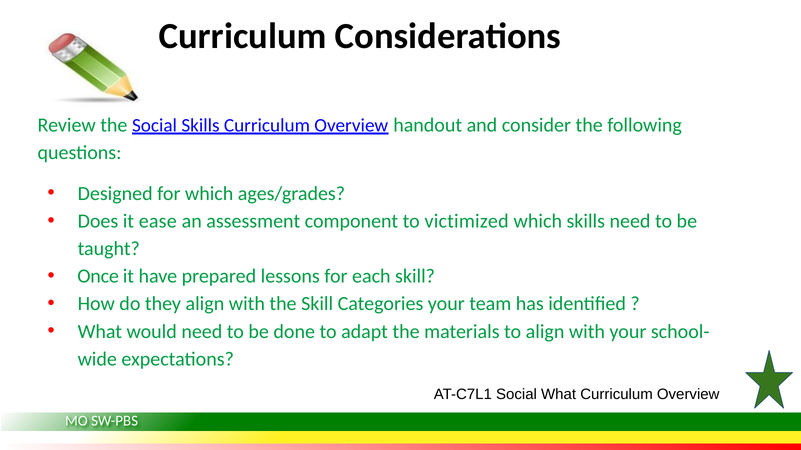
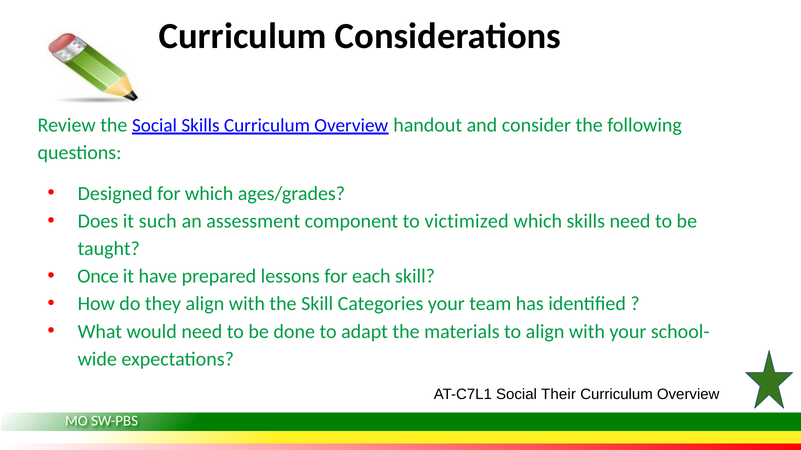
ease: ease -> such
Social What: What -> Their
